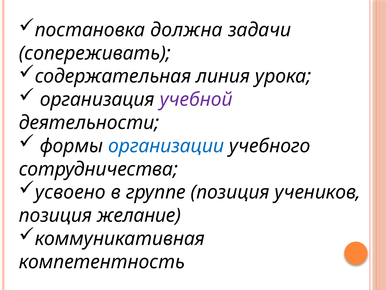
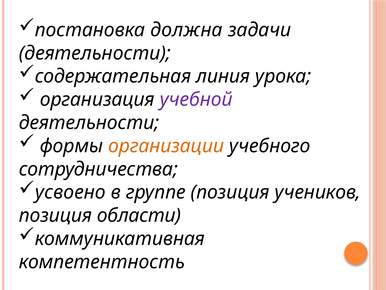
сопереживать at (95, 53): сопереживать -> деятельности
организации colour: blue -> orange
желание: желание -> области
